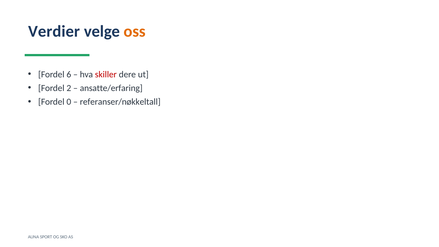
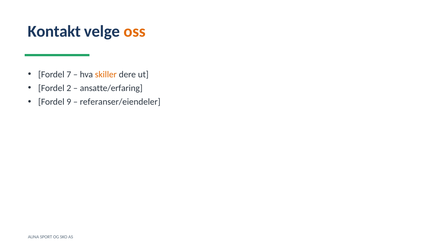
Verdier: Verdier -> Kontakt
6: 6 -> 7
skiller colour: red -> orange
0: 0 -> 9
referanser/nøkkeltall: referanser/nøkkeltall -> referanser/eiendeler
